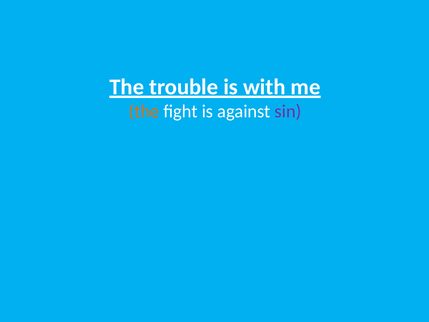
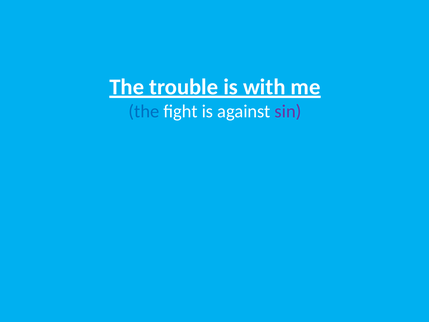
the at (144, 111) colour: orange -> blue
